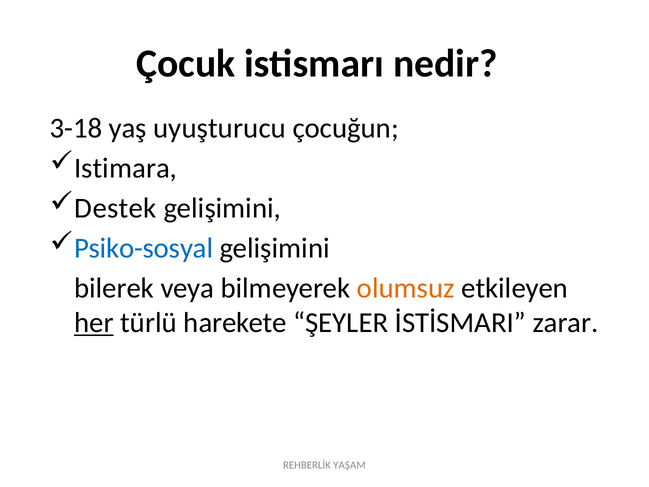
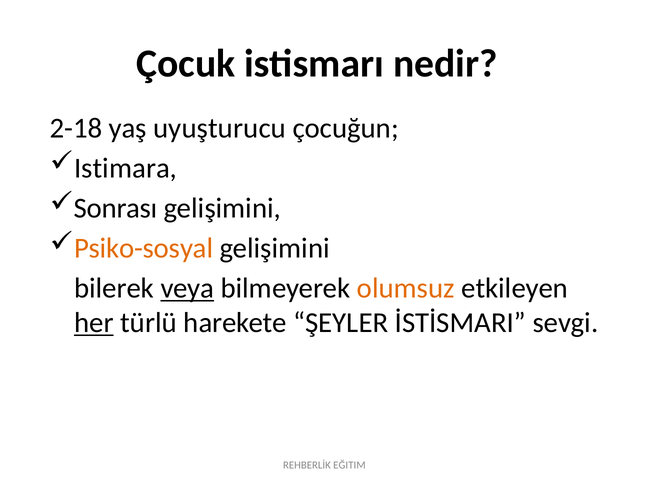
3-18: 3-18 -> 2-18
Destek: Destek -> Sonrası
Psiko-sosyal colour: blue -> orange
veya underline: none -> present
zarar: zarar -> sevgi
YAŞAM: YAŞAM -> EĞITIM
